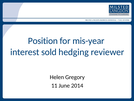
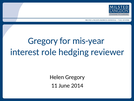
Position at (43, 41): Position -> Gregory
sold: sold -> role
